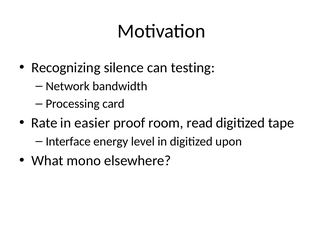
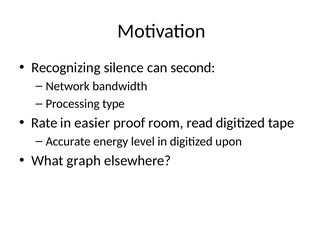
testing: testing -> second
card: card -> type
Interface: Interface -> Accurate
mono: mono -> graph
